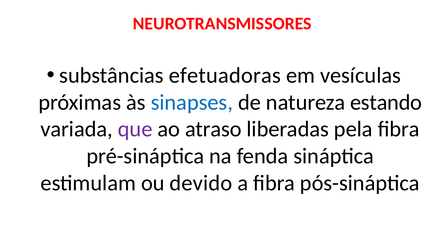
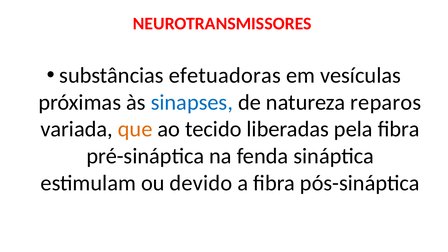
estando: estando -> reparos
que colour: purple -> orange
atraso: atraso -> tecido
